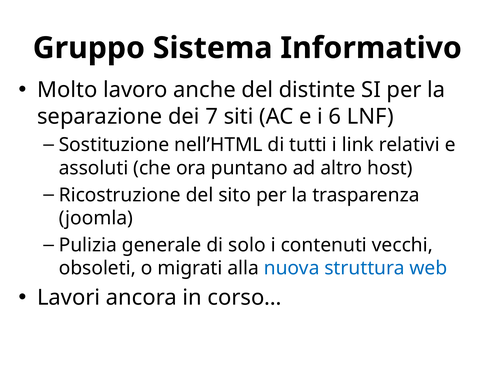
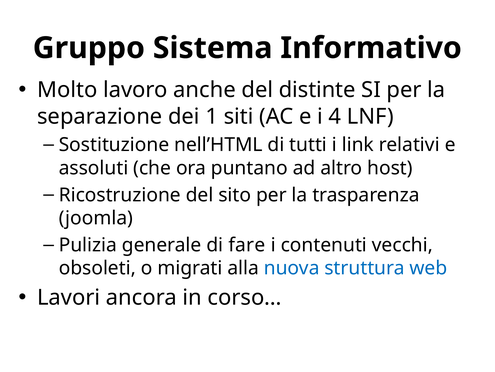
7: 7 -> 1
6: 6 -> 4
solo: solo -> fare
